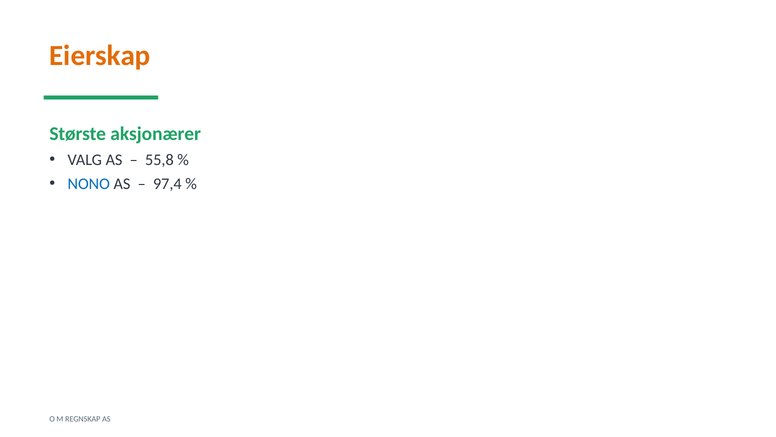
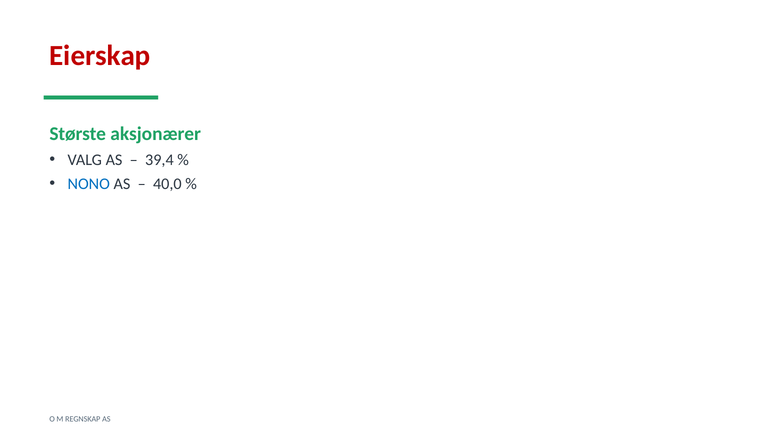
Eierskap colour: orange -> red
55,8: 55,8 -> 39,4
97,4: 97,4 -> 40,0
